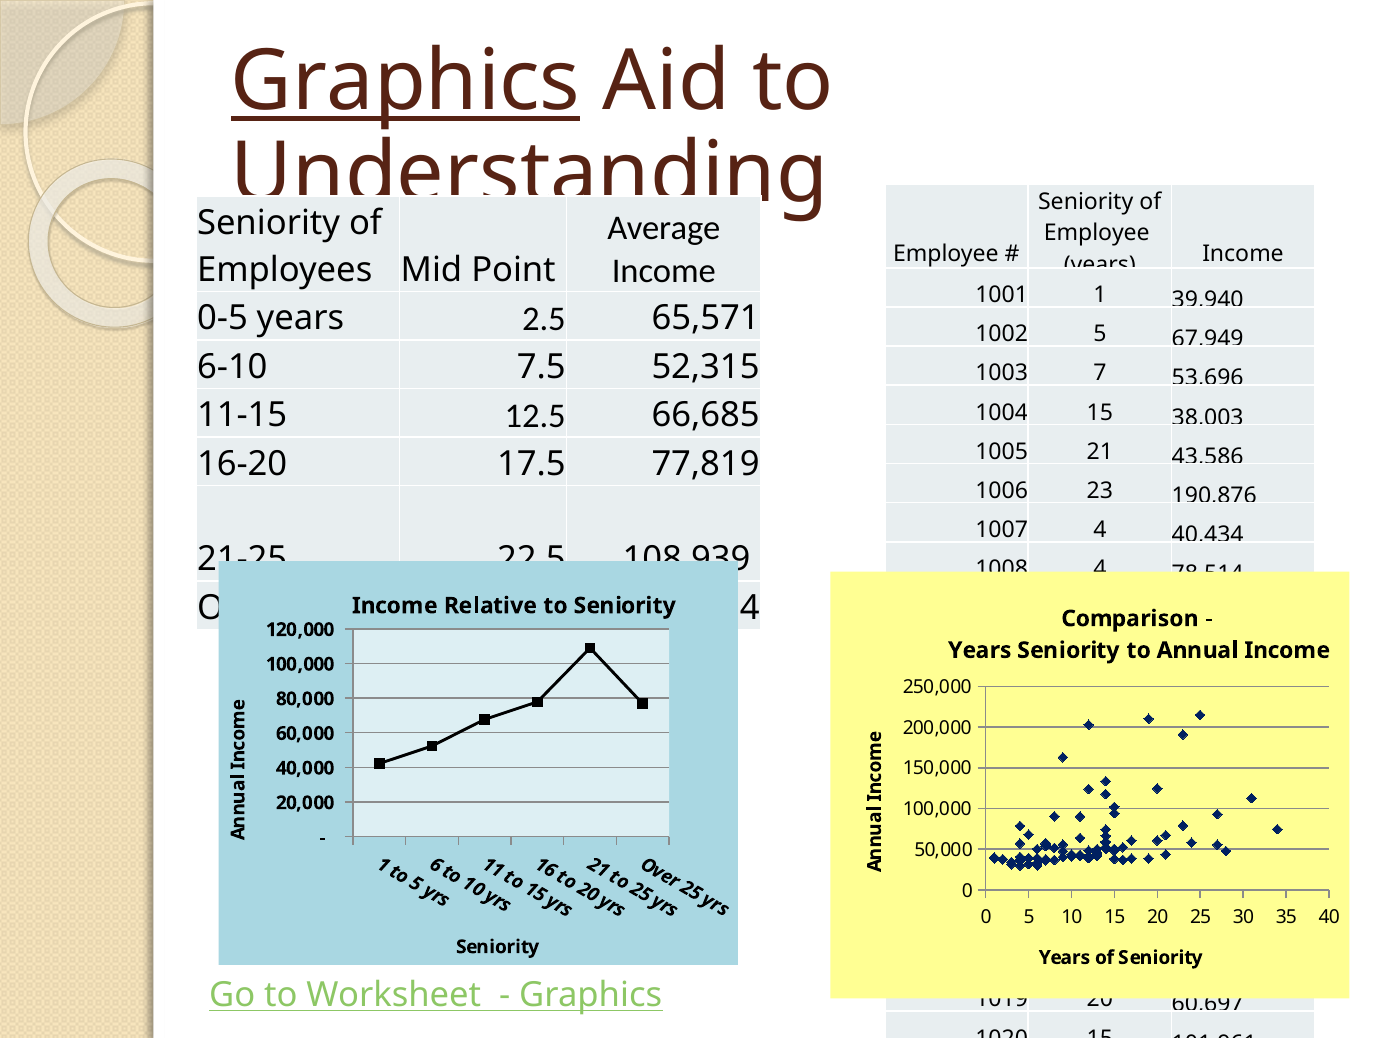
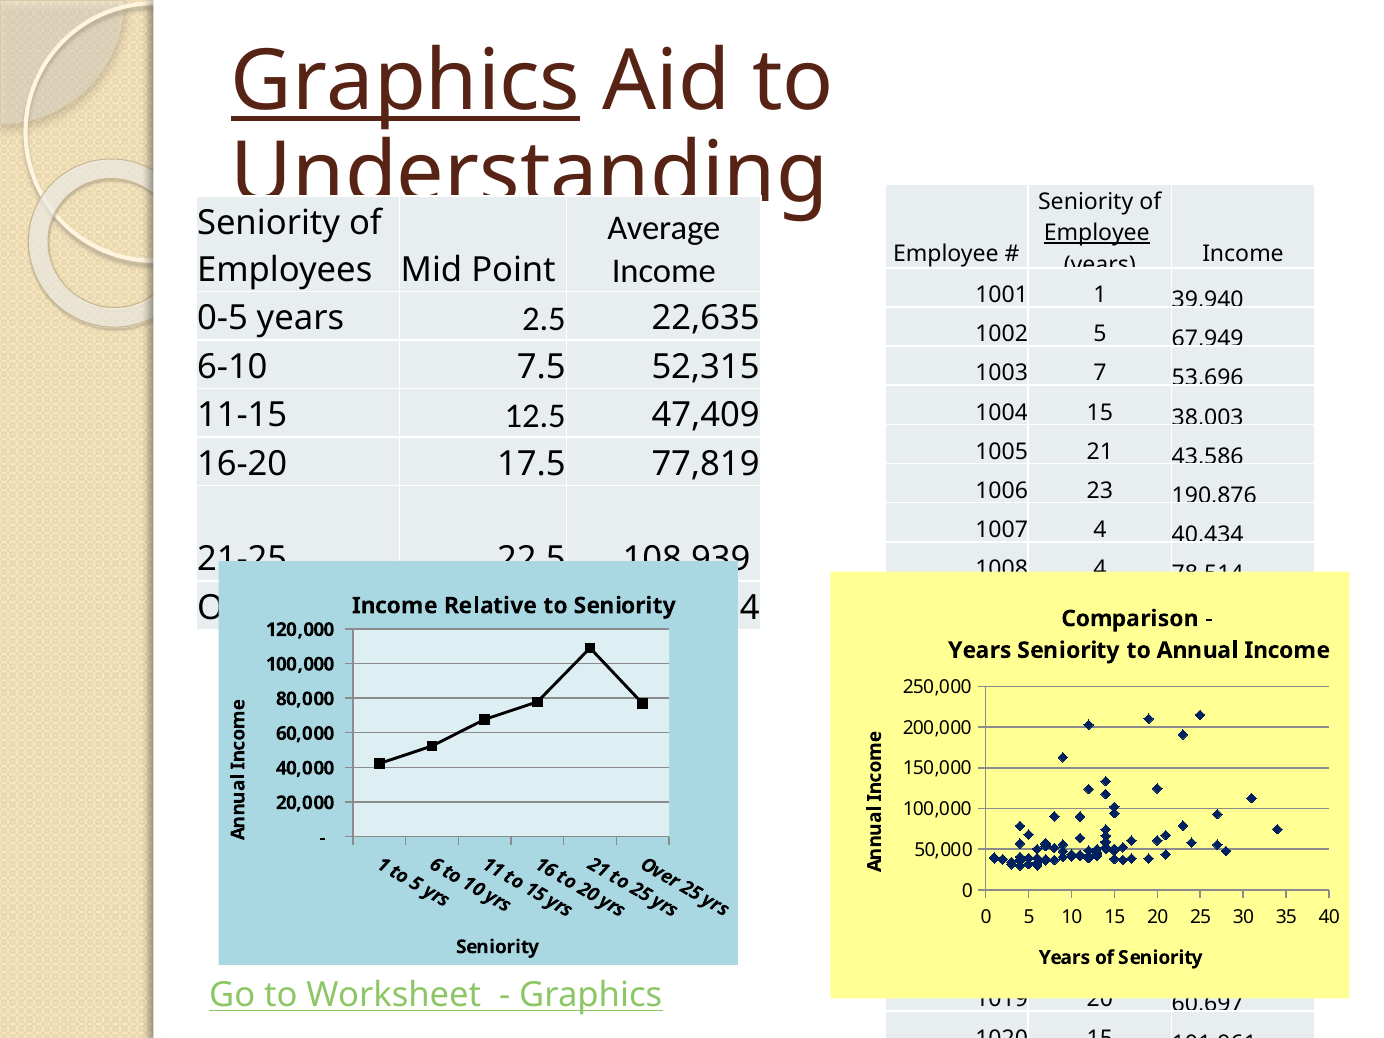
Employee at (1097, 233) underline: none -> present
65,571: 65,571 -> 22,635
66,685: 66,685 -> 47,409
